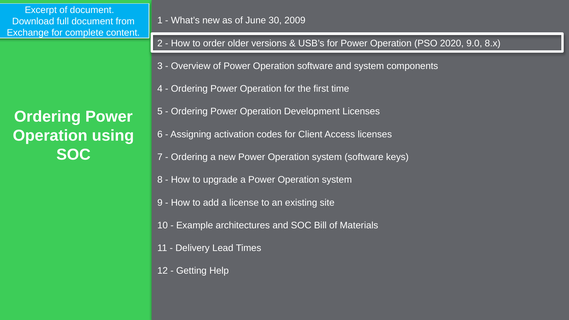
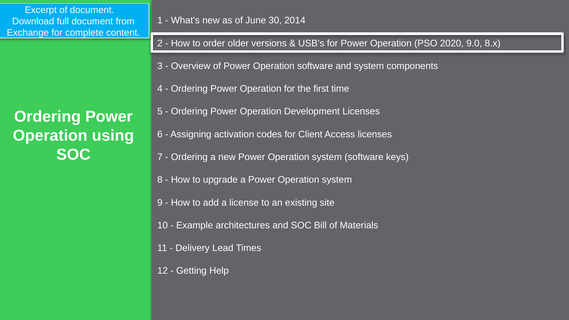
2009: 2009 -> 2014
